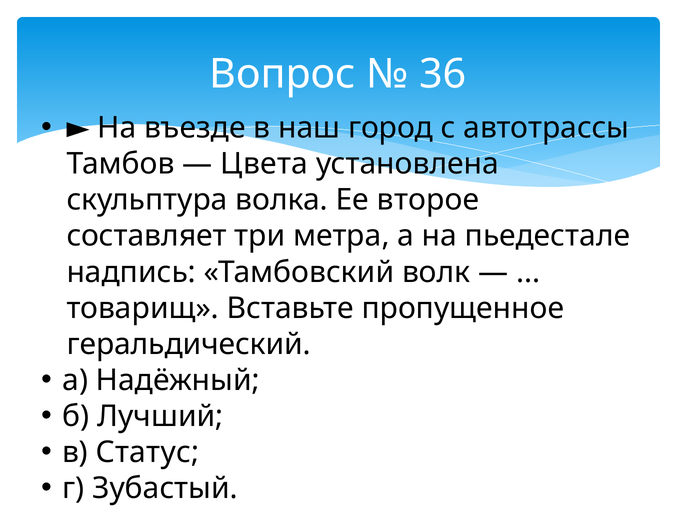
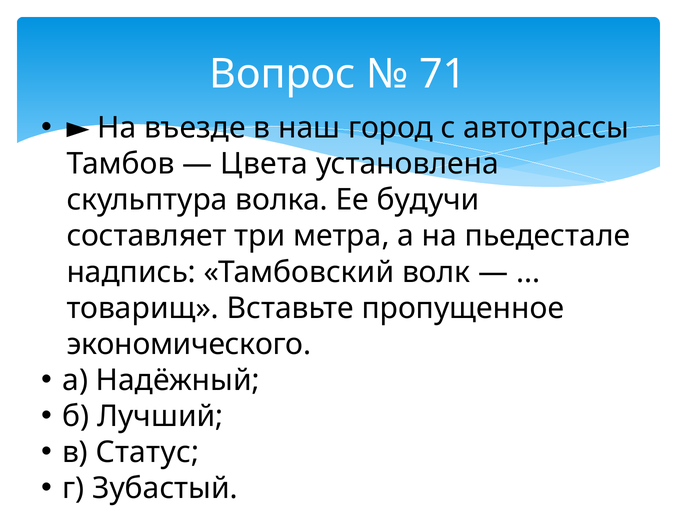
36: 36 -> 71
второе: второе -> будучи
геральдический: геральдический -> экономического
